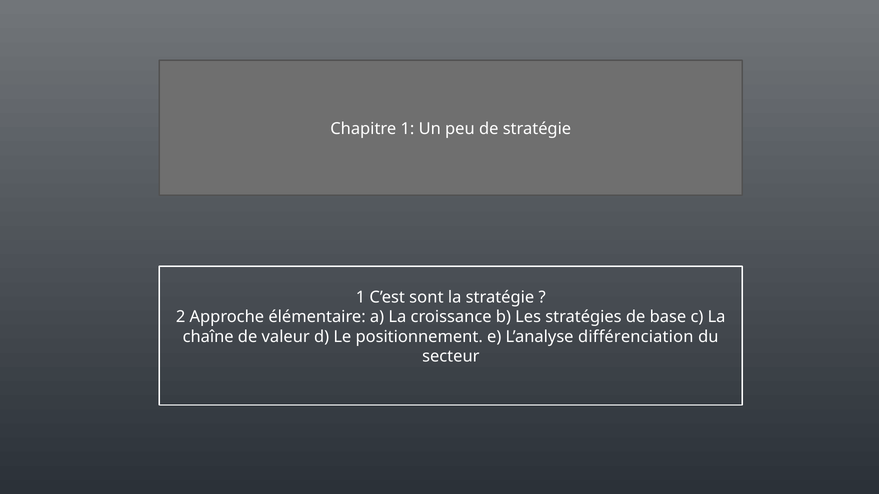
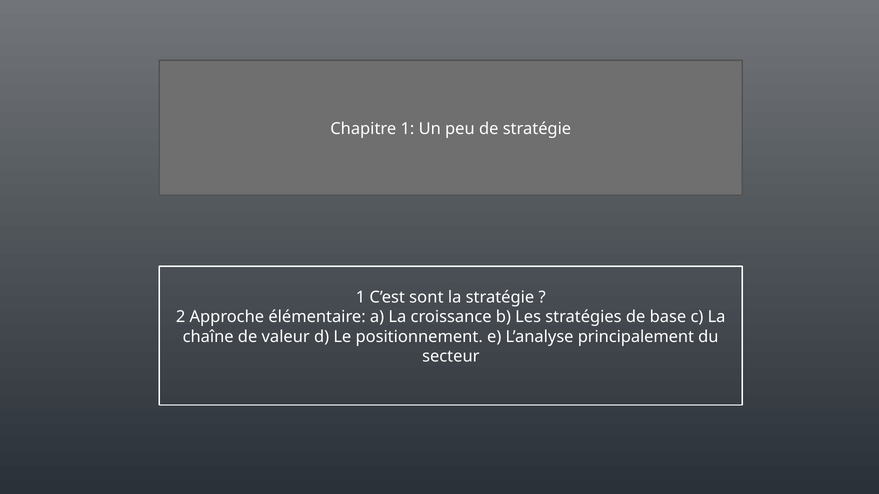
différenciation: différenciation -> principalement
